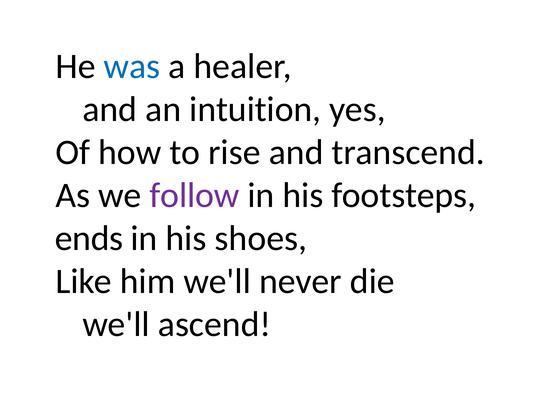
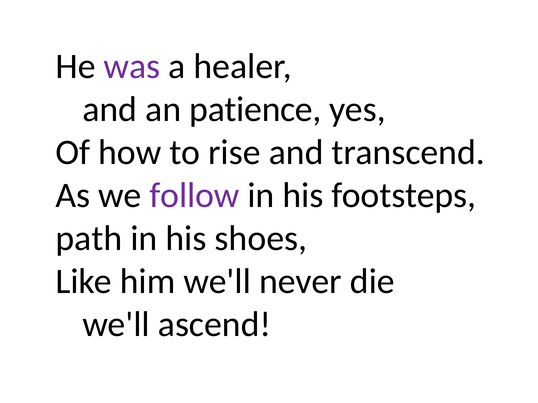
was colour: blue -> purple
intuition: intuition -> patience
ends: ends -> path
